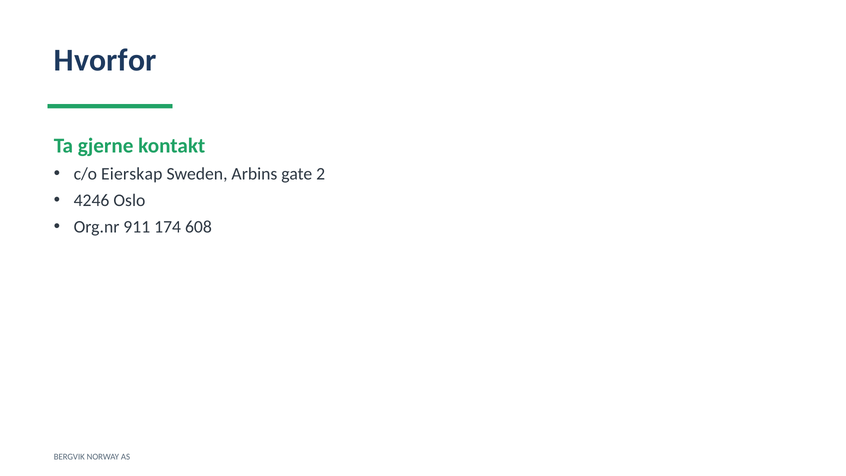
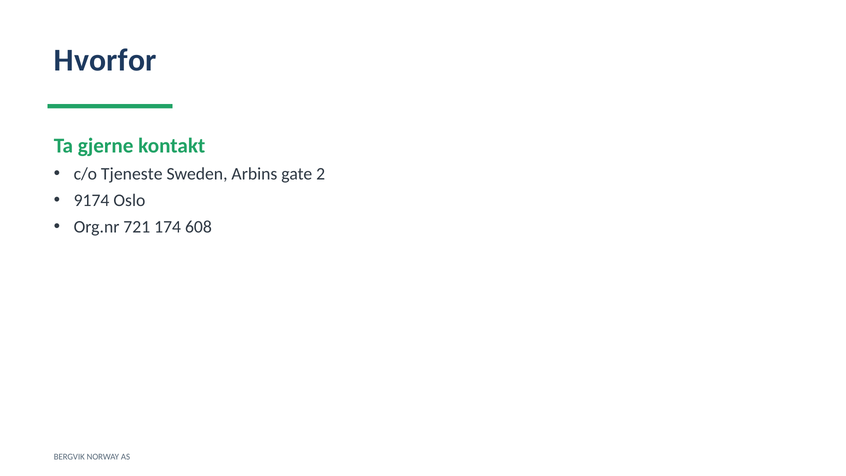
Eierskap: Eierskap -> Tjeneste
4246: 4246 -> 9174
911: 911 -> 721
